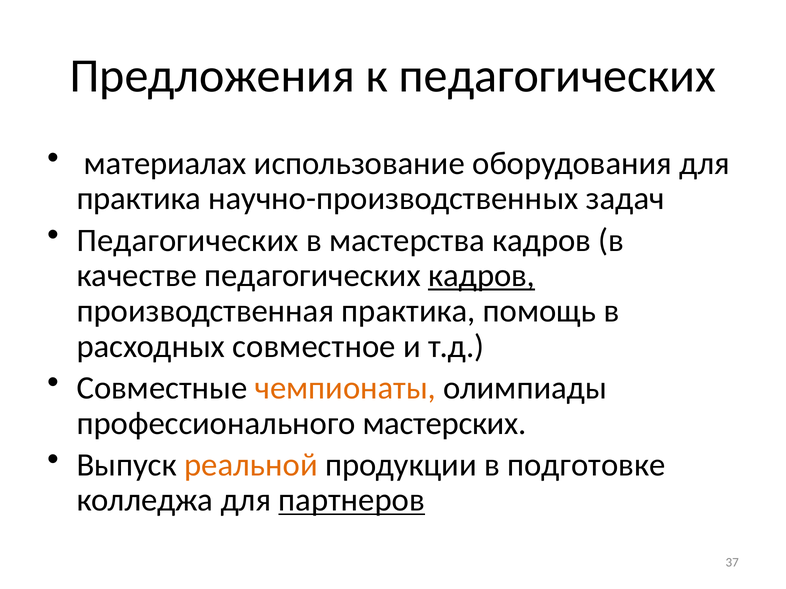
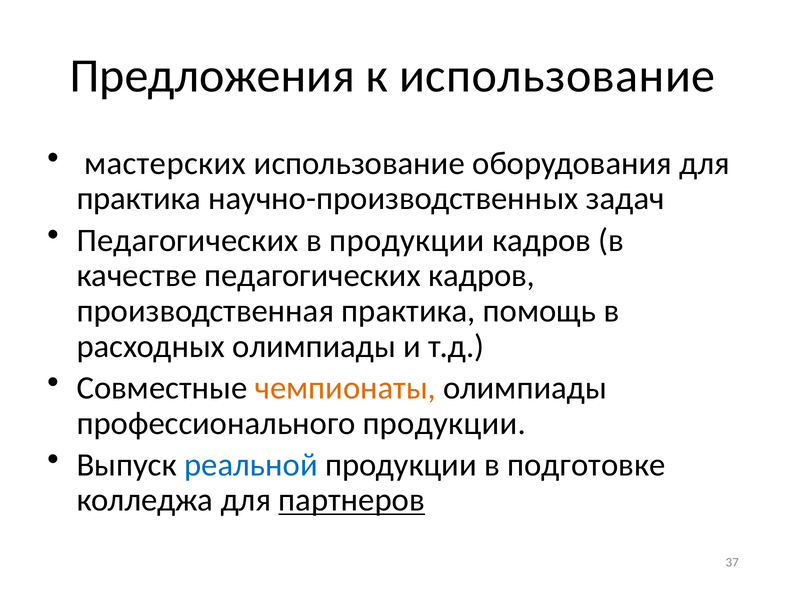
к педагогических: педагогических -> использование
материалах: материалах -> мастерских
в мастерства: мастерства -> продукции
кадров at (482, 276) underline: present -> none
расходных совместное: совместное -> олимпиады
профессионального мастерских: мастерских -> продукции
реальной colour: orange -> blue
